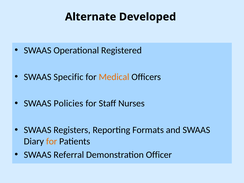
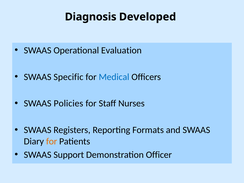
Alternate: Alternate -> Diagnosis
Registered: Registered -> Evaluation
Medical colour: orange -> blue
Referral: Referral -> Support
